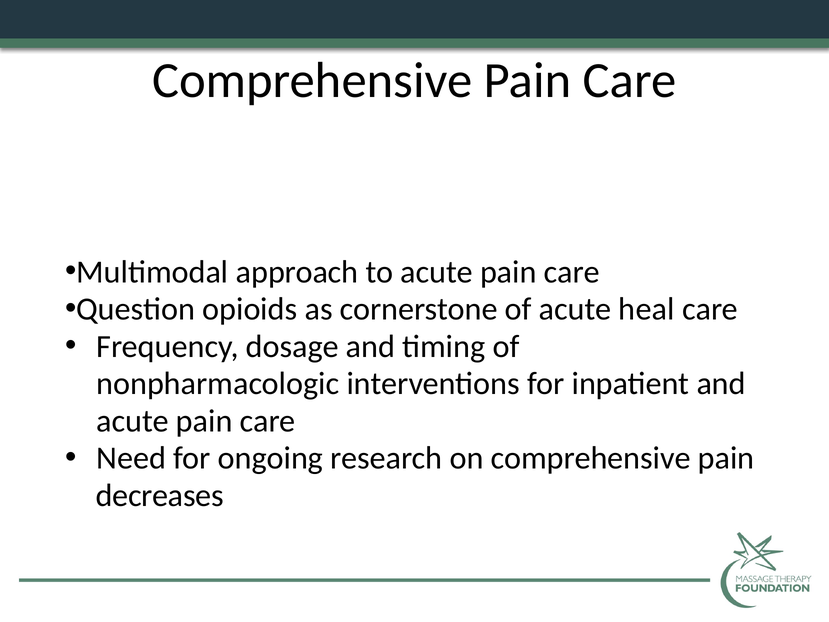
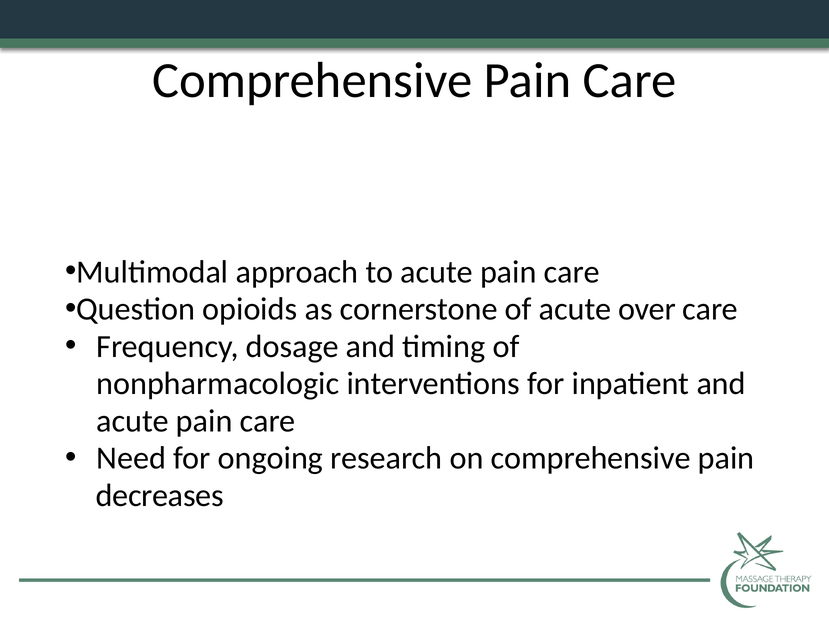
heal: heal -> over
